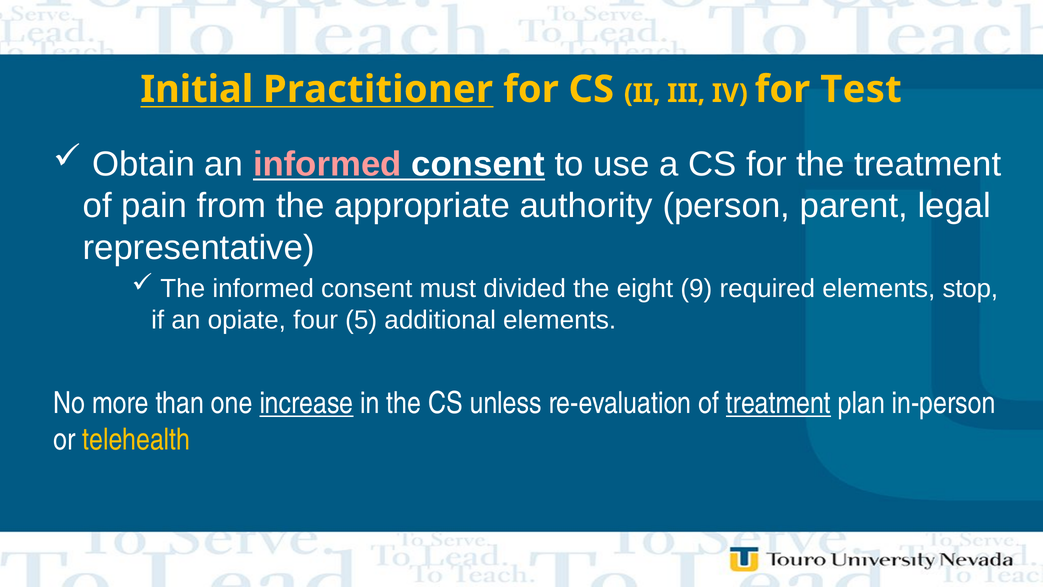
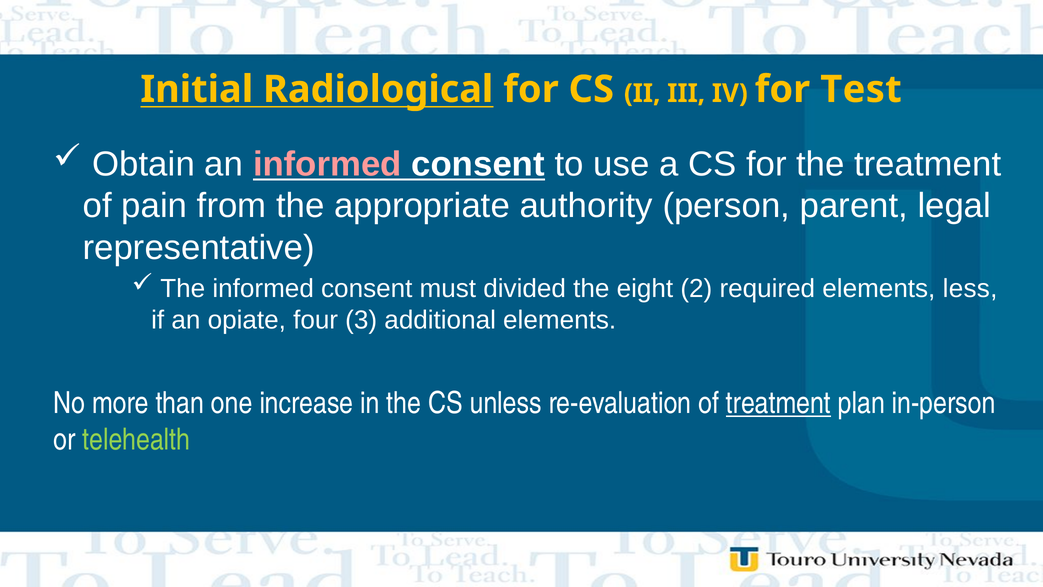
Practitioner: Practitioner -> Radiological
9: 9 -> 2
stop: stop -> less
5: 5 -> 3
increase underline: present -> none
telehealth colour: yellow -> light green
